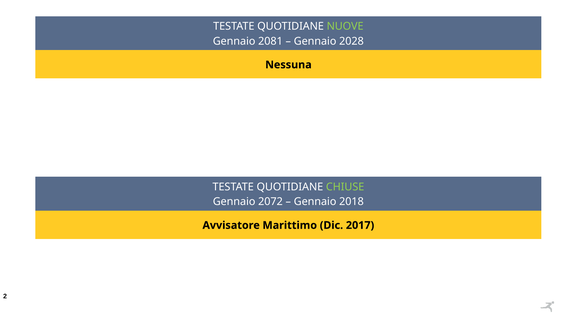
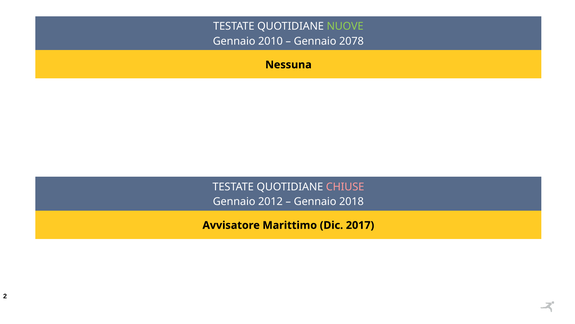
2081: 2081 -> 2010
2028: 2028 -> 2078
CHIUSE colour: light green -> pink
2072: 2072 -> 2012
